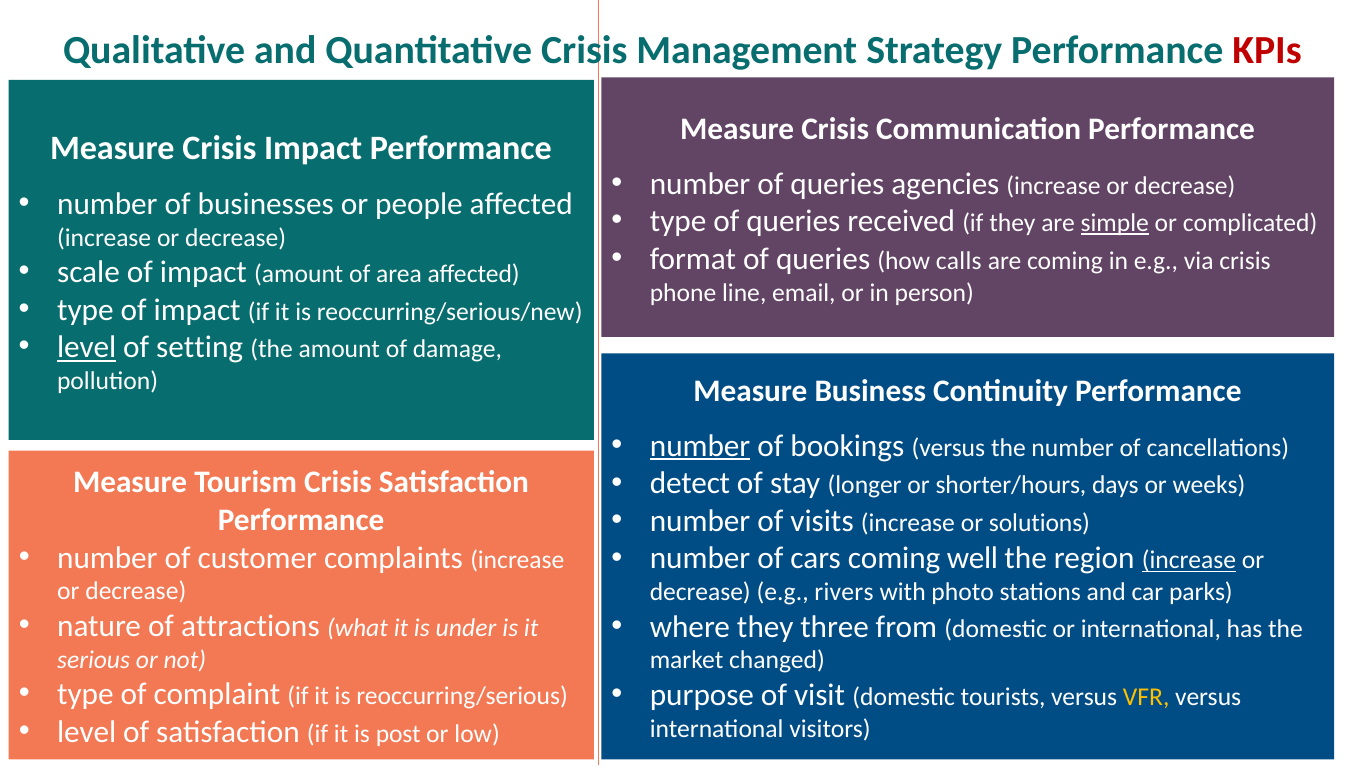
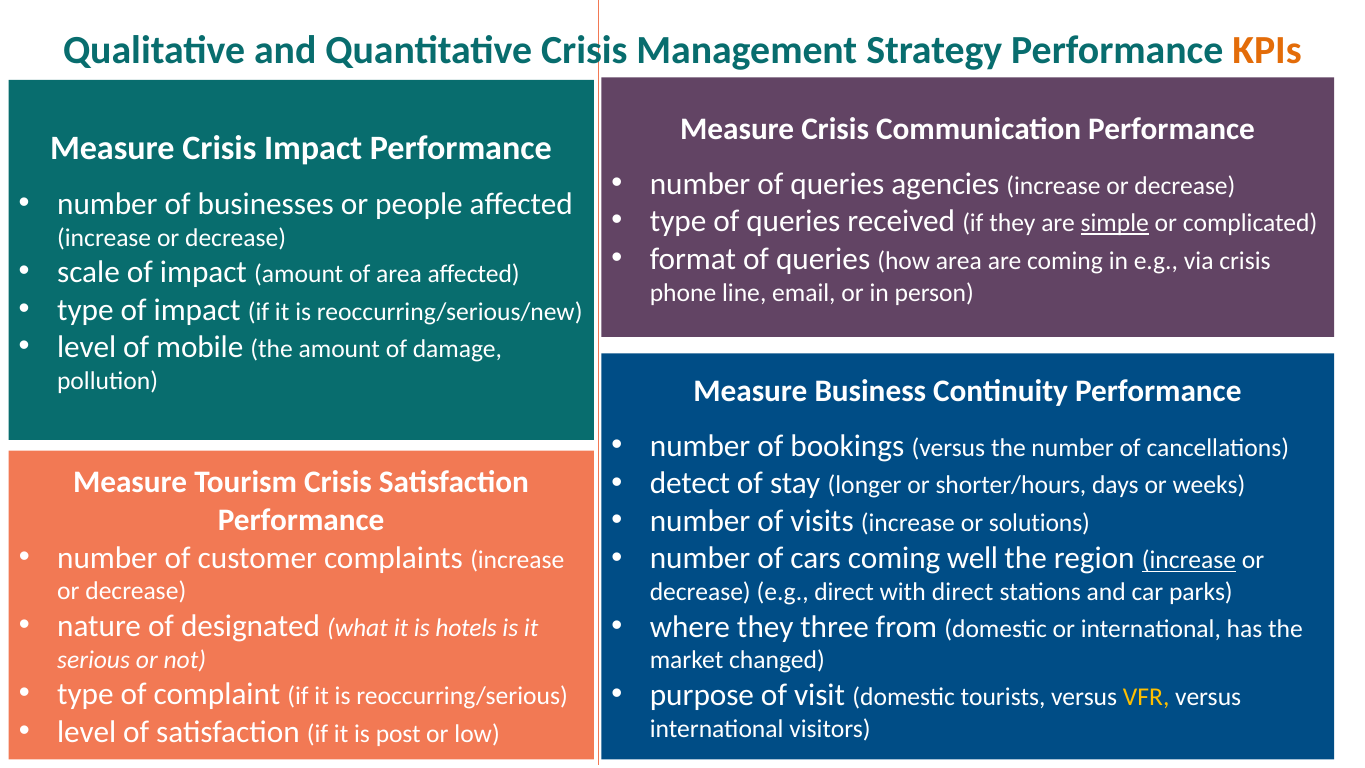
KPIs colour: red -> orange
how calls: calls -> area
level at (87, 347) underline: present -> none
setting: setting -> mobile
number at (700, 446) underline: present -> none
e.g rivers: rivers -> direct
with photo: photo -> direct
attractions: attractions -> designated
under: under -> hotels
